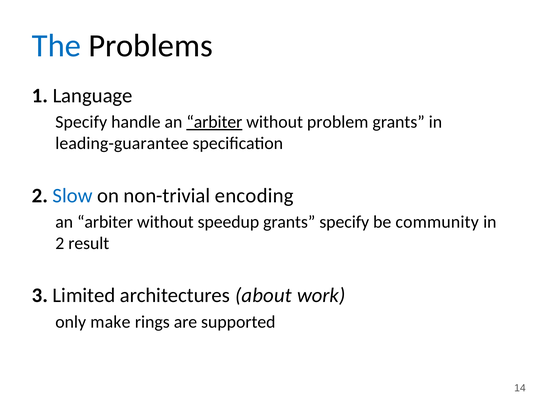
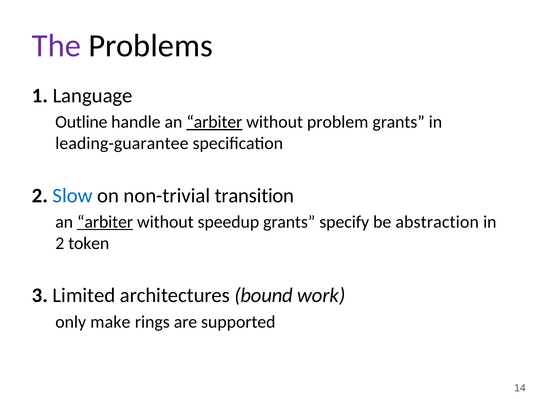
The colour: blue -> purple
Specify at (81, 122): Specify -> Outline
encoding: encoding -> transition
arbiter at (105, 222) underline: none -> present
community: community -> abstraction
result: result -> token
about: about -> bound
